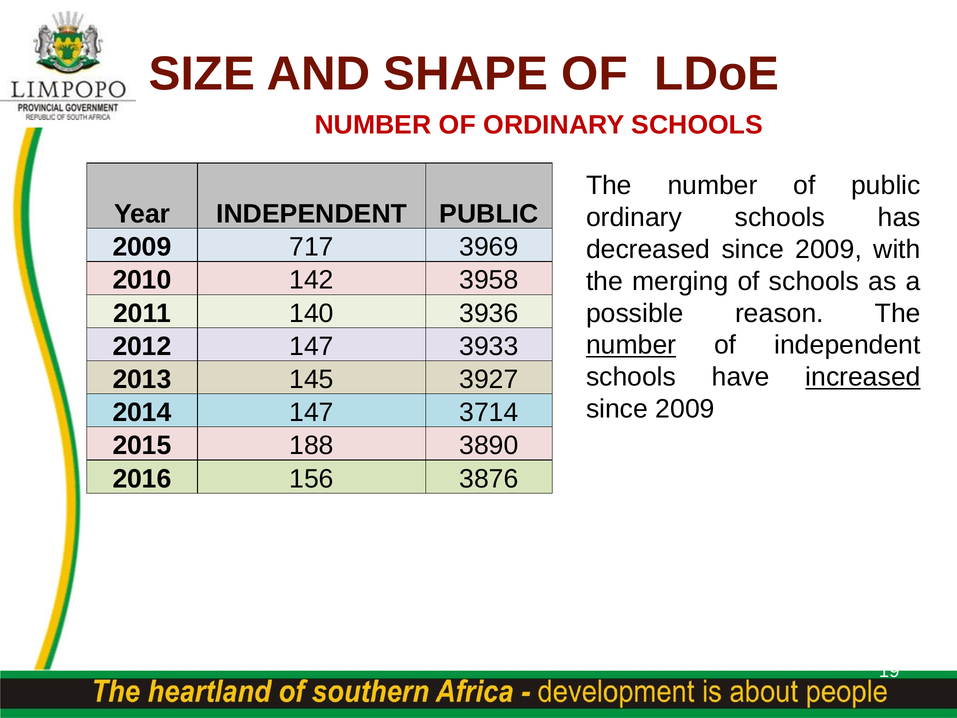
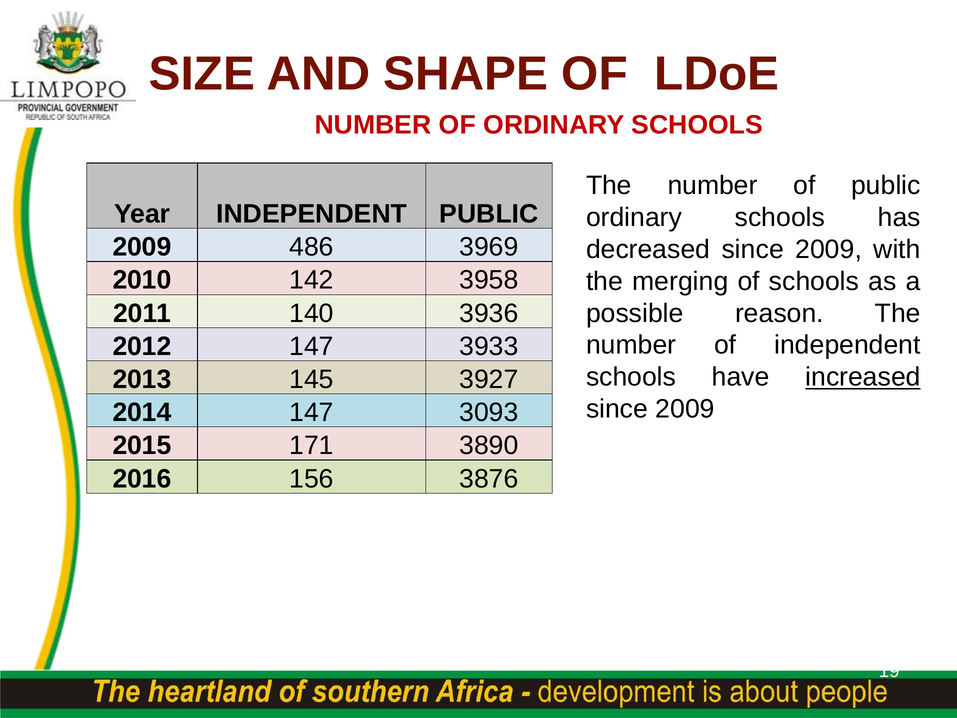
717: 717 -> 486
number at (631, 345) underline: present -> none
3714: 3714 -> 3093
188: 188 -> 171
